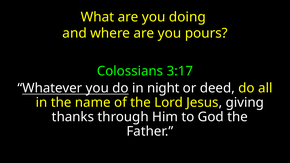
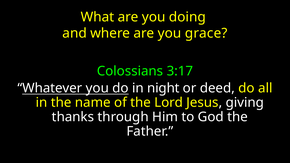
pours: pours -> grace
